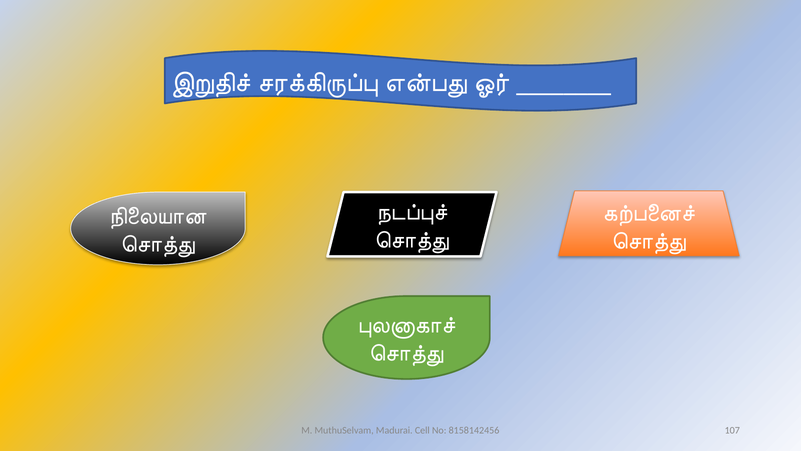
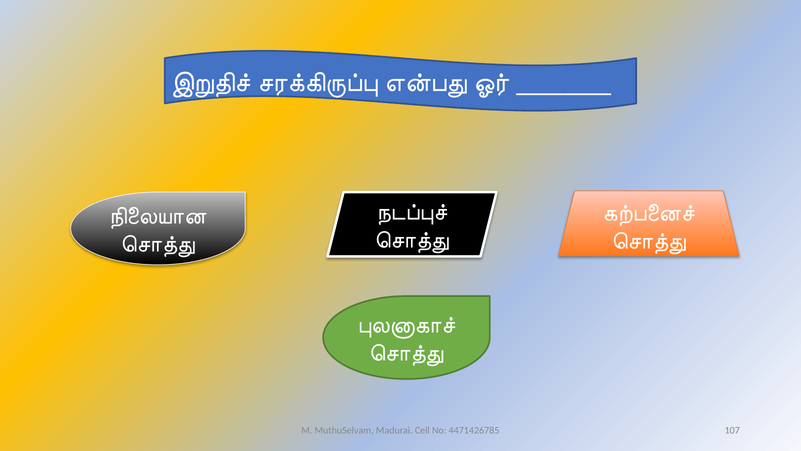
8158142456: 8158142456 -> 4471426785
